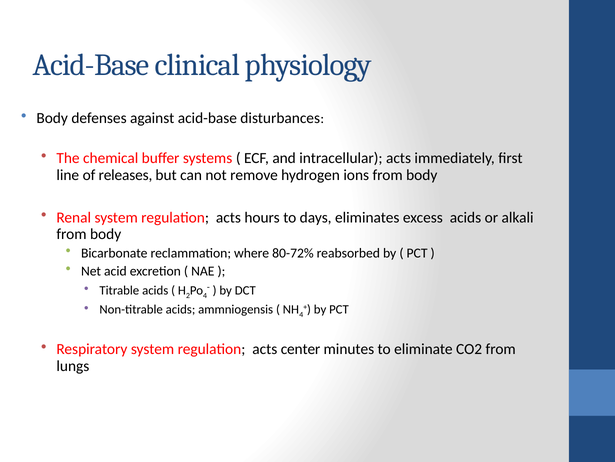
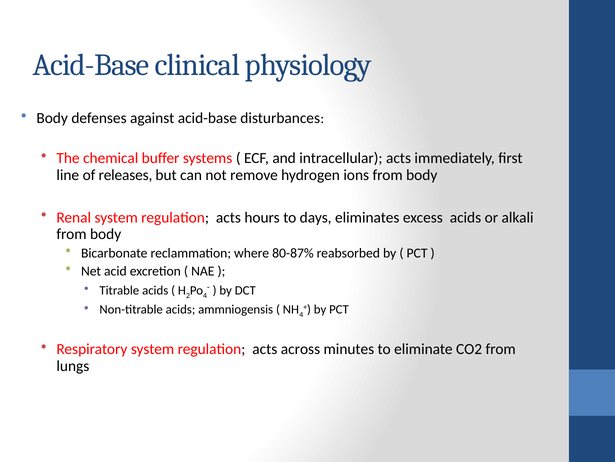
80-72%: 80-72% -> 80-87%
center: center -> across
